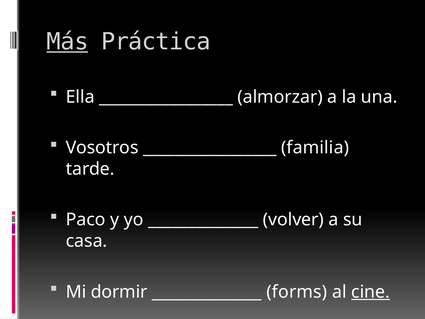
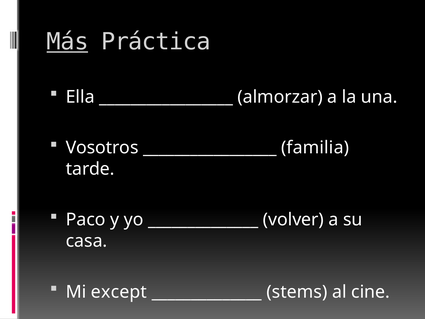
dormir: dormir -> except
forms: forms -> stems
cine underline: present -> none
